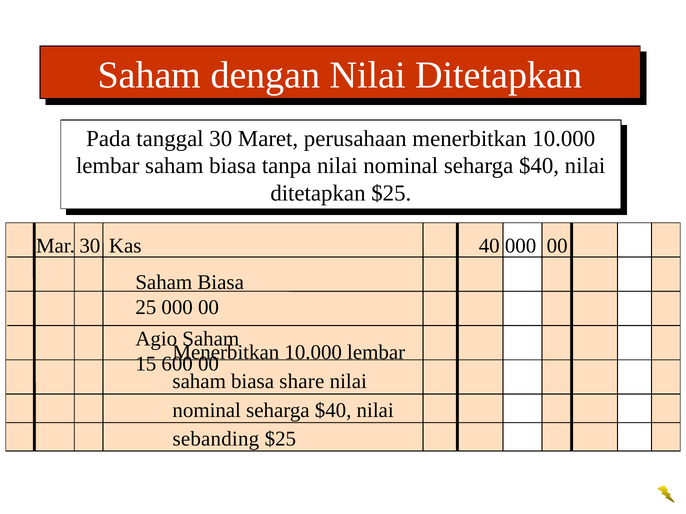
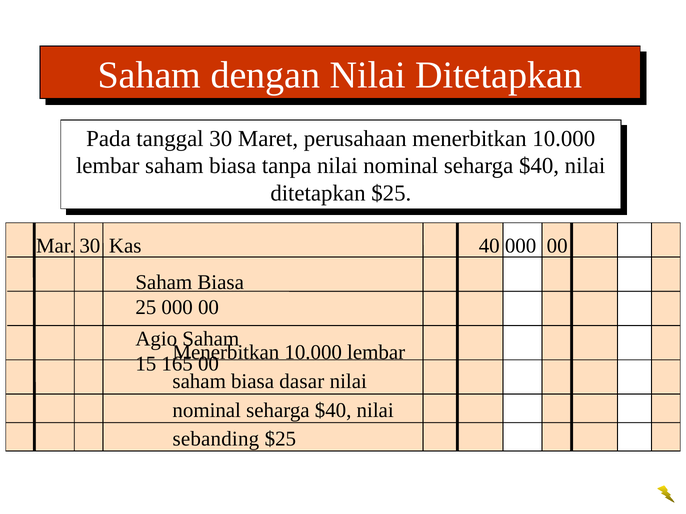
600: 600 -> 165
share: share -> dasar
